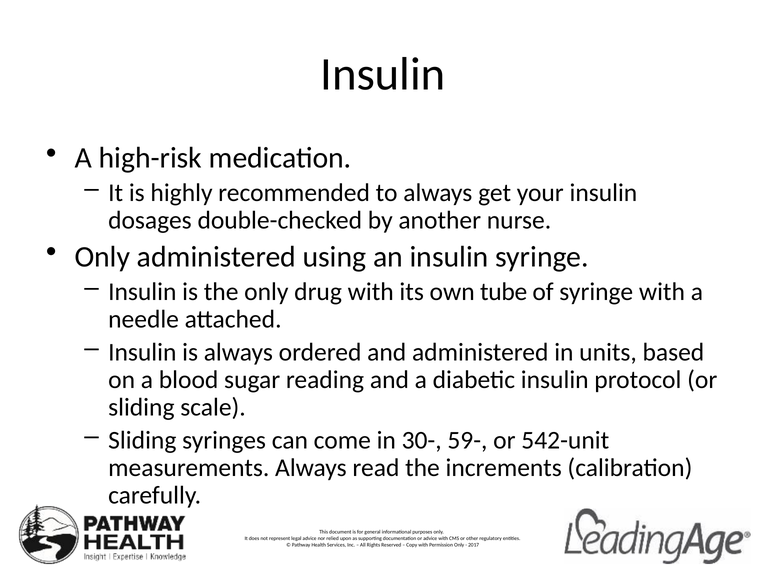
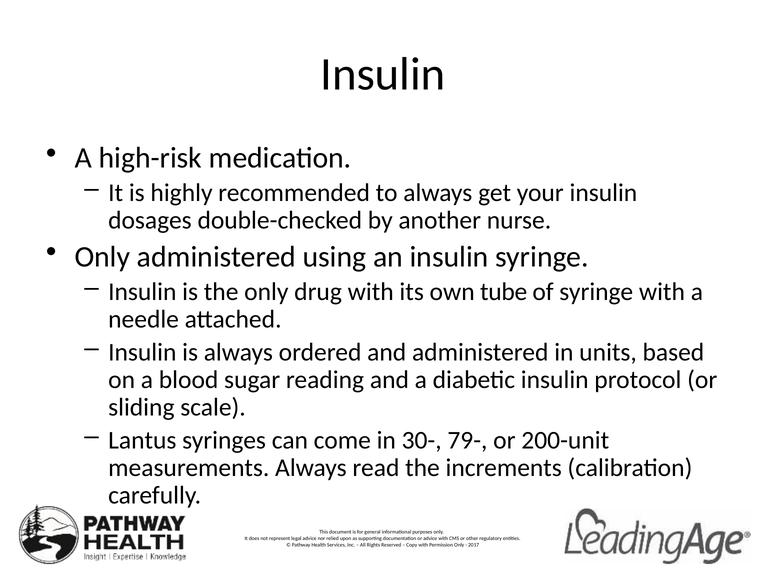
Sliding at (142, 440): Sliding -> Lantus
59-: 59- -> 79-
542-unit: 542-unit -> 200-unit
